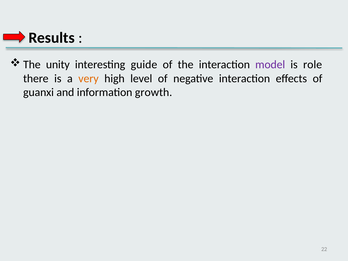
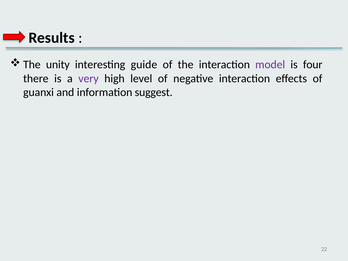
role: role -> four
very colour: orange -> purple
growth: growth -> suggest
